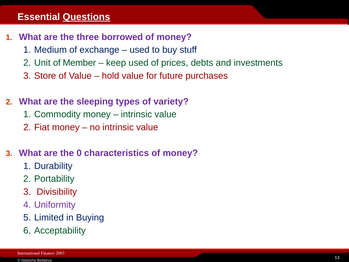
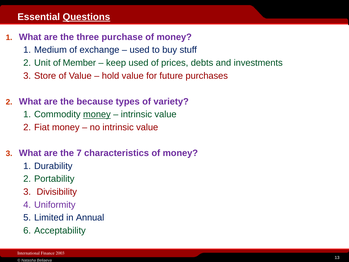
borrowed: borrowed -> purchase
sleeping: sleeping -> because
money at (97, 114) underline: none -> present
0: 0 -> 7
Buying: Buying -> Annual
